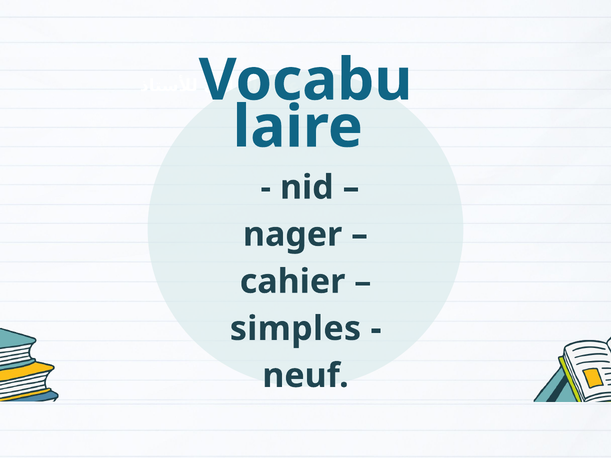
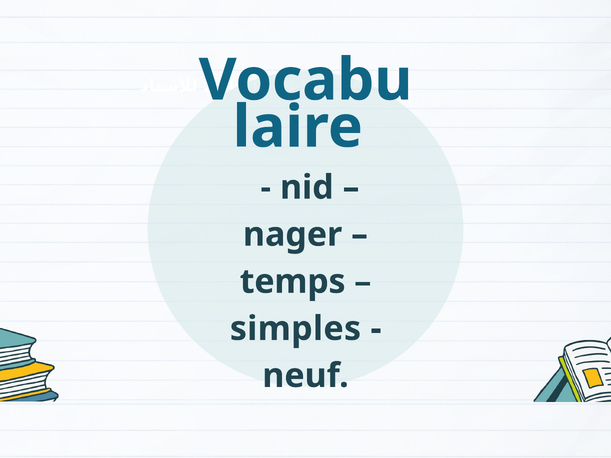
cahier: cahier -> temps
